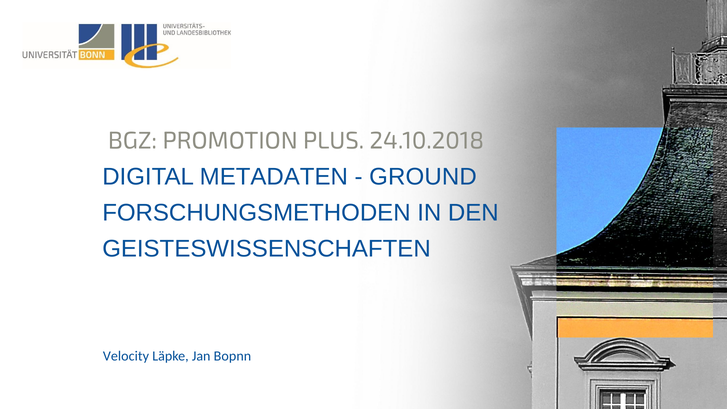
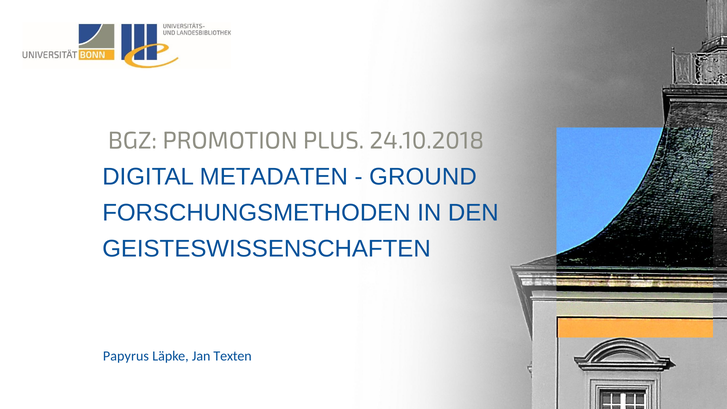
Velocity: Velocity -> Papyrus
Bopnn: Bopnn -> Texten
